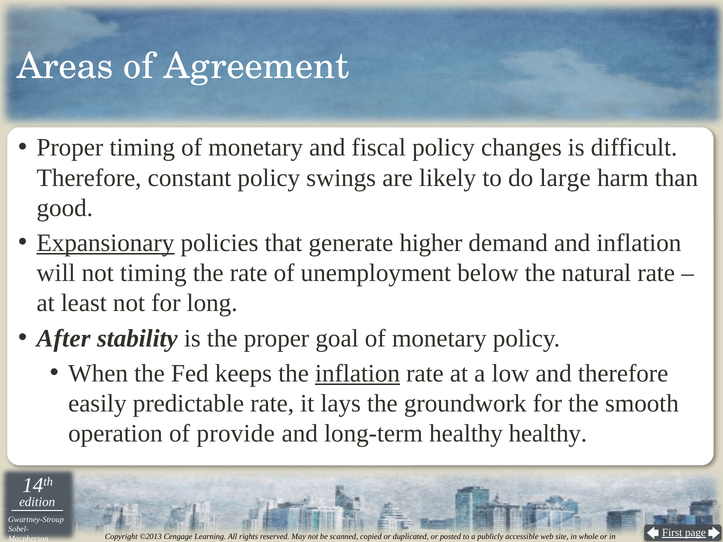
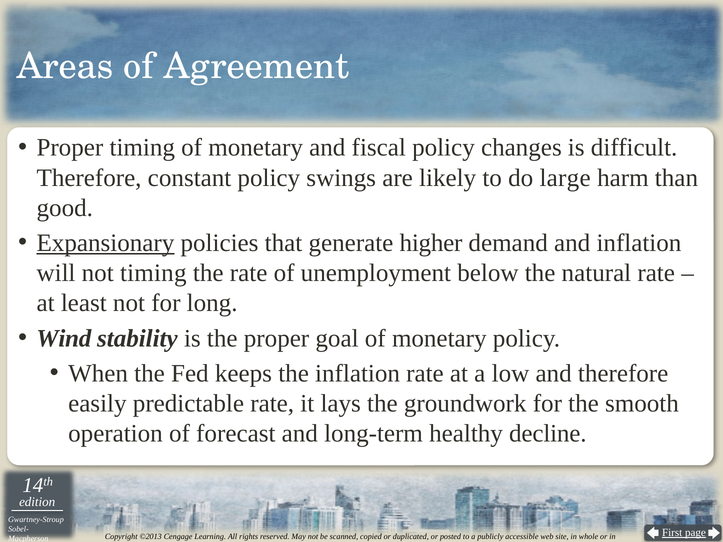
After: After -> Wind
inflation at (358, 374) underline: present -> none
provide: provide -> forecast
healthy healthy: healthy -> decline
